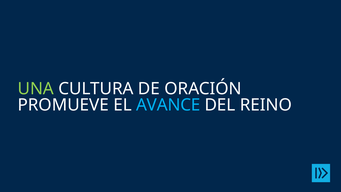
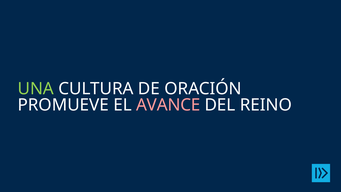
AVANCE colour: light blue -> pink
